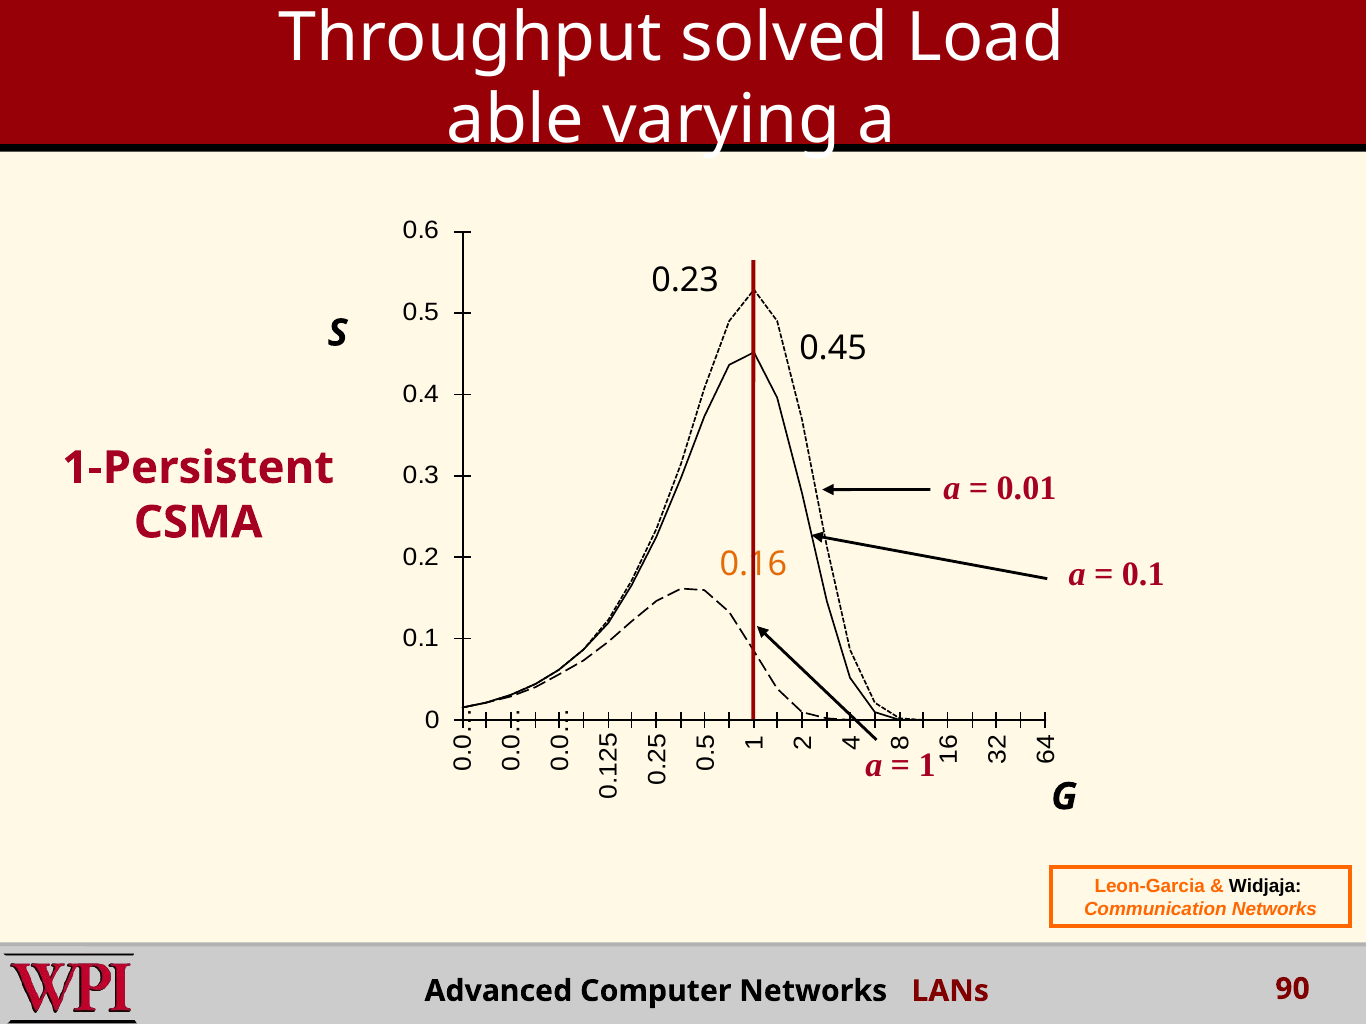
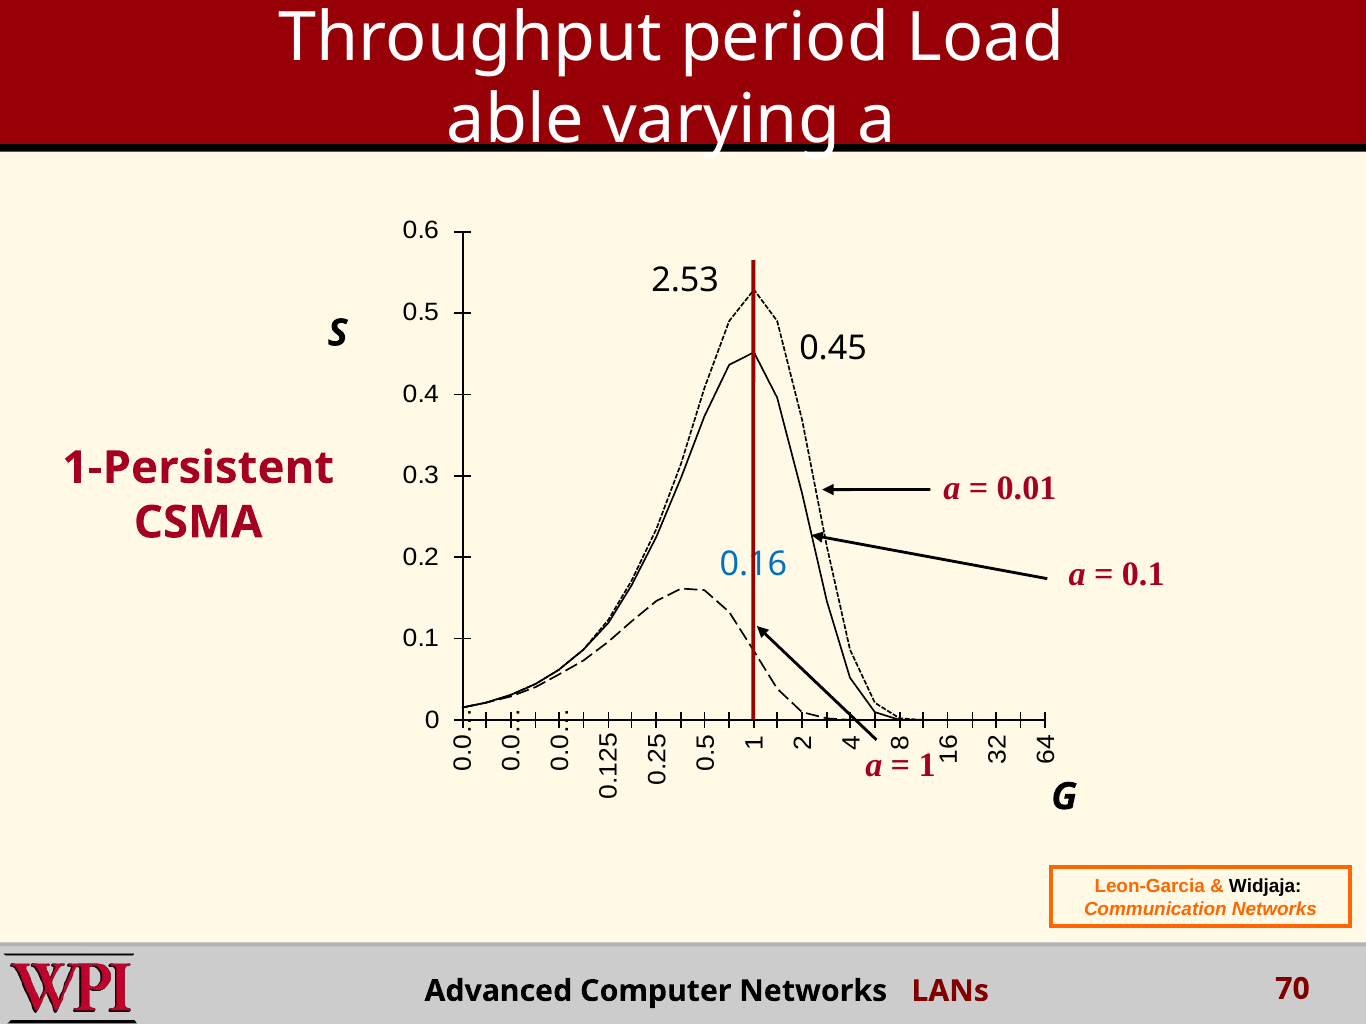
solved: solved -> period
0.23: 0.23 -> 2.53
0.16 colour: orange -> blue
90: 90 -> 70
